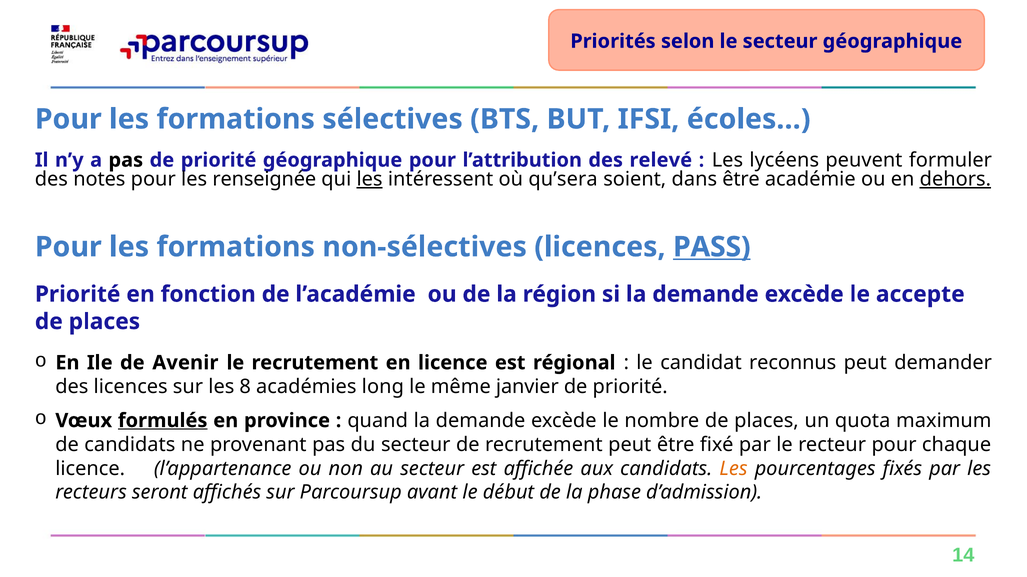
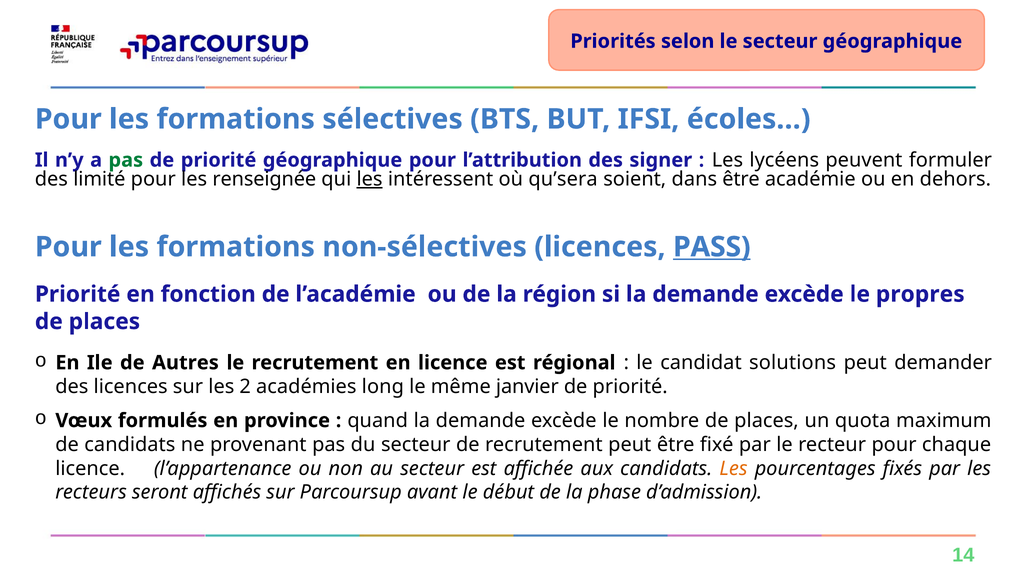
pas at (126, 160) colour: black -> green
relevé: relevé -> signer
notes: notes -> limité
dehors underline: present -> none
accepte: accepte -> propres
Avenir: Avenir -> Autres
reconnus: reconnus -> solutions
8: 8 -> 2
formulés underline: present -> none
